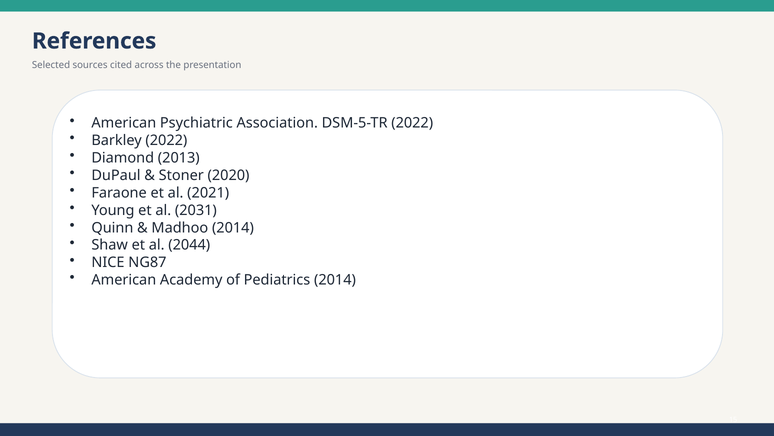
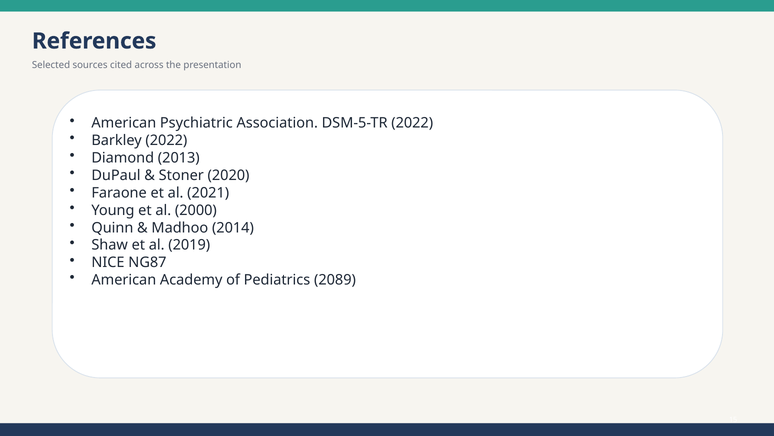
2031: 2031 -> 2000
2044: 2044 -> 2019
Pediatrics 2014: 2014 -> 2089
